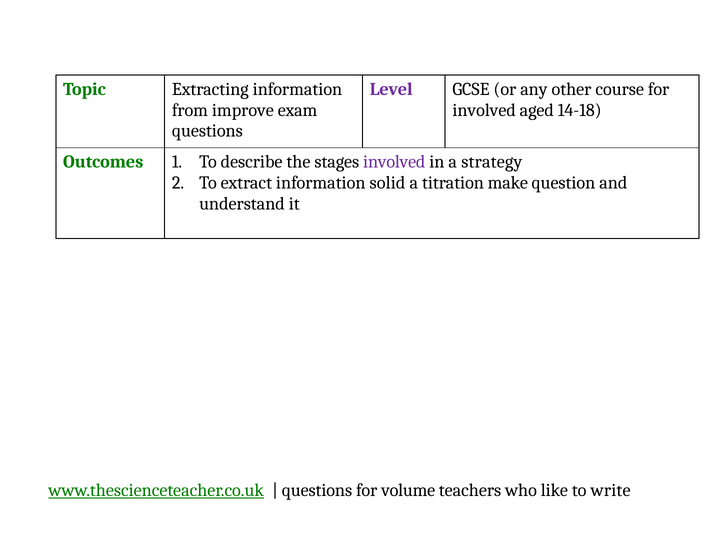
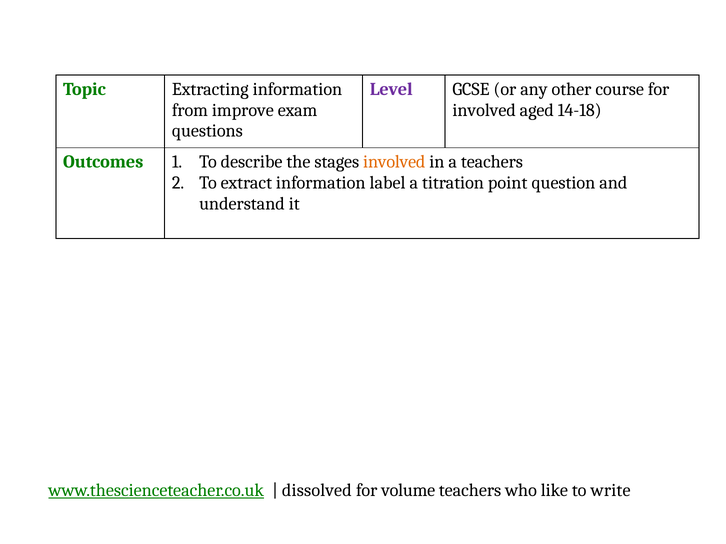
involved at (394, 162) colour: purple -> orange
a strategy: strategy -> teachers
solid: solid -> label
make: make -> point
questions at (317, 491): questions -> dissolved
